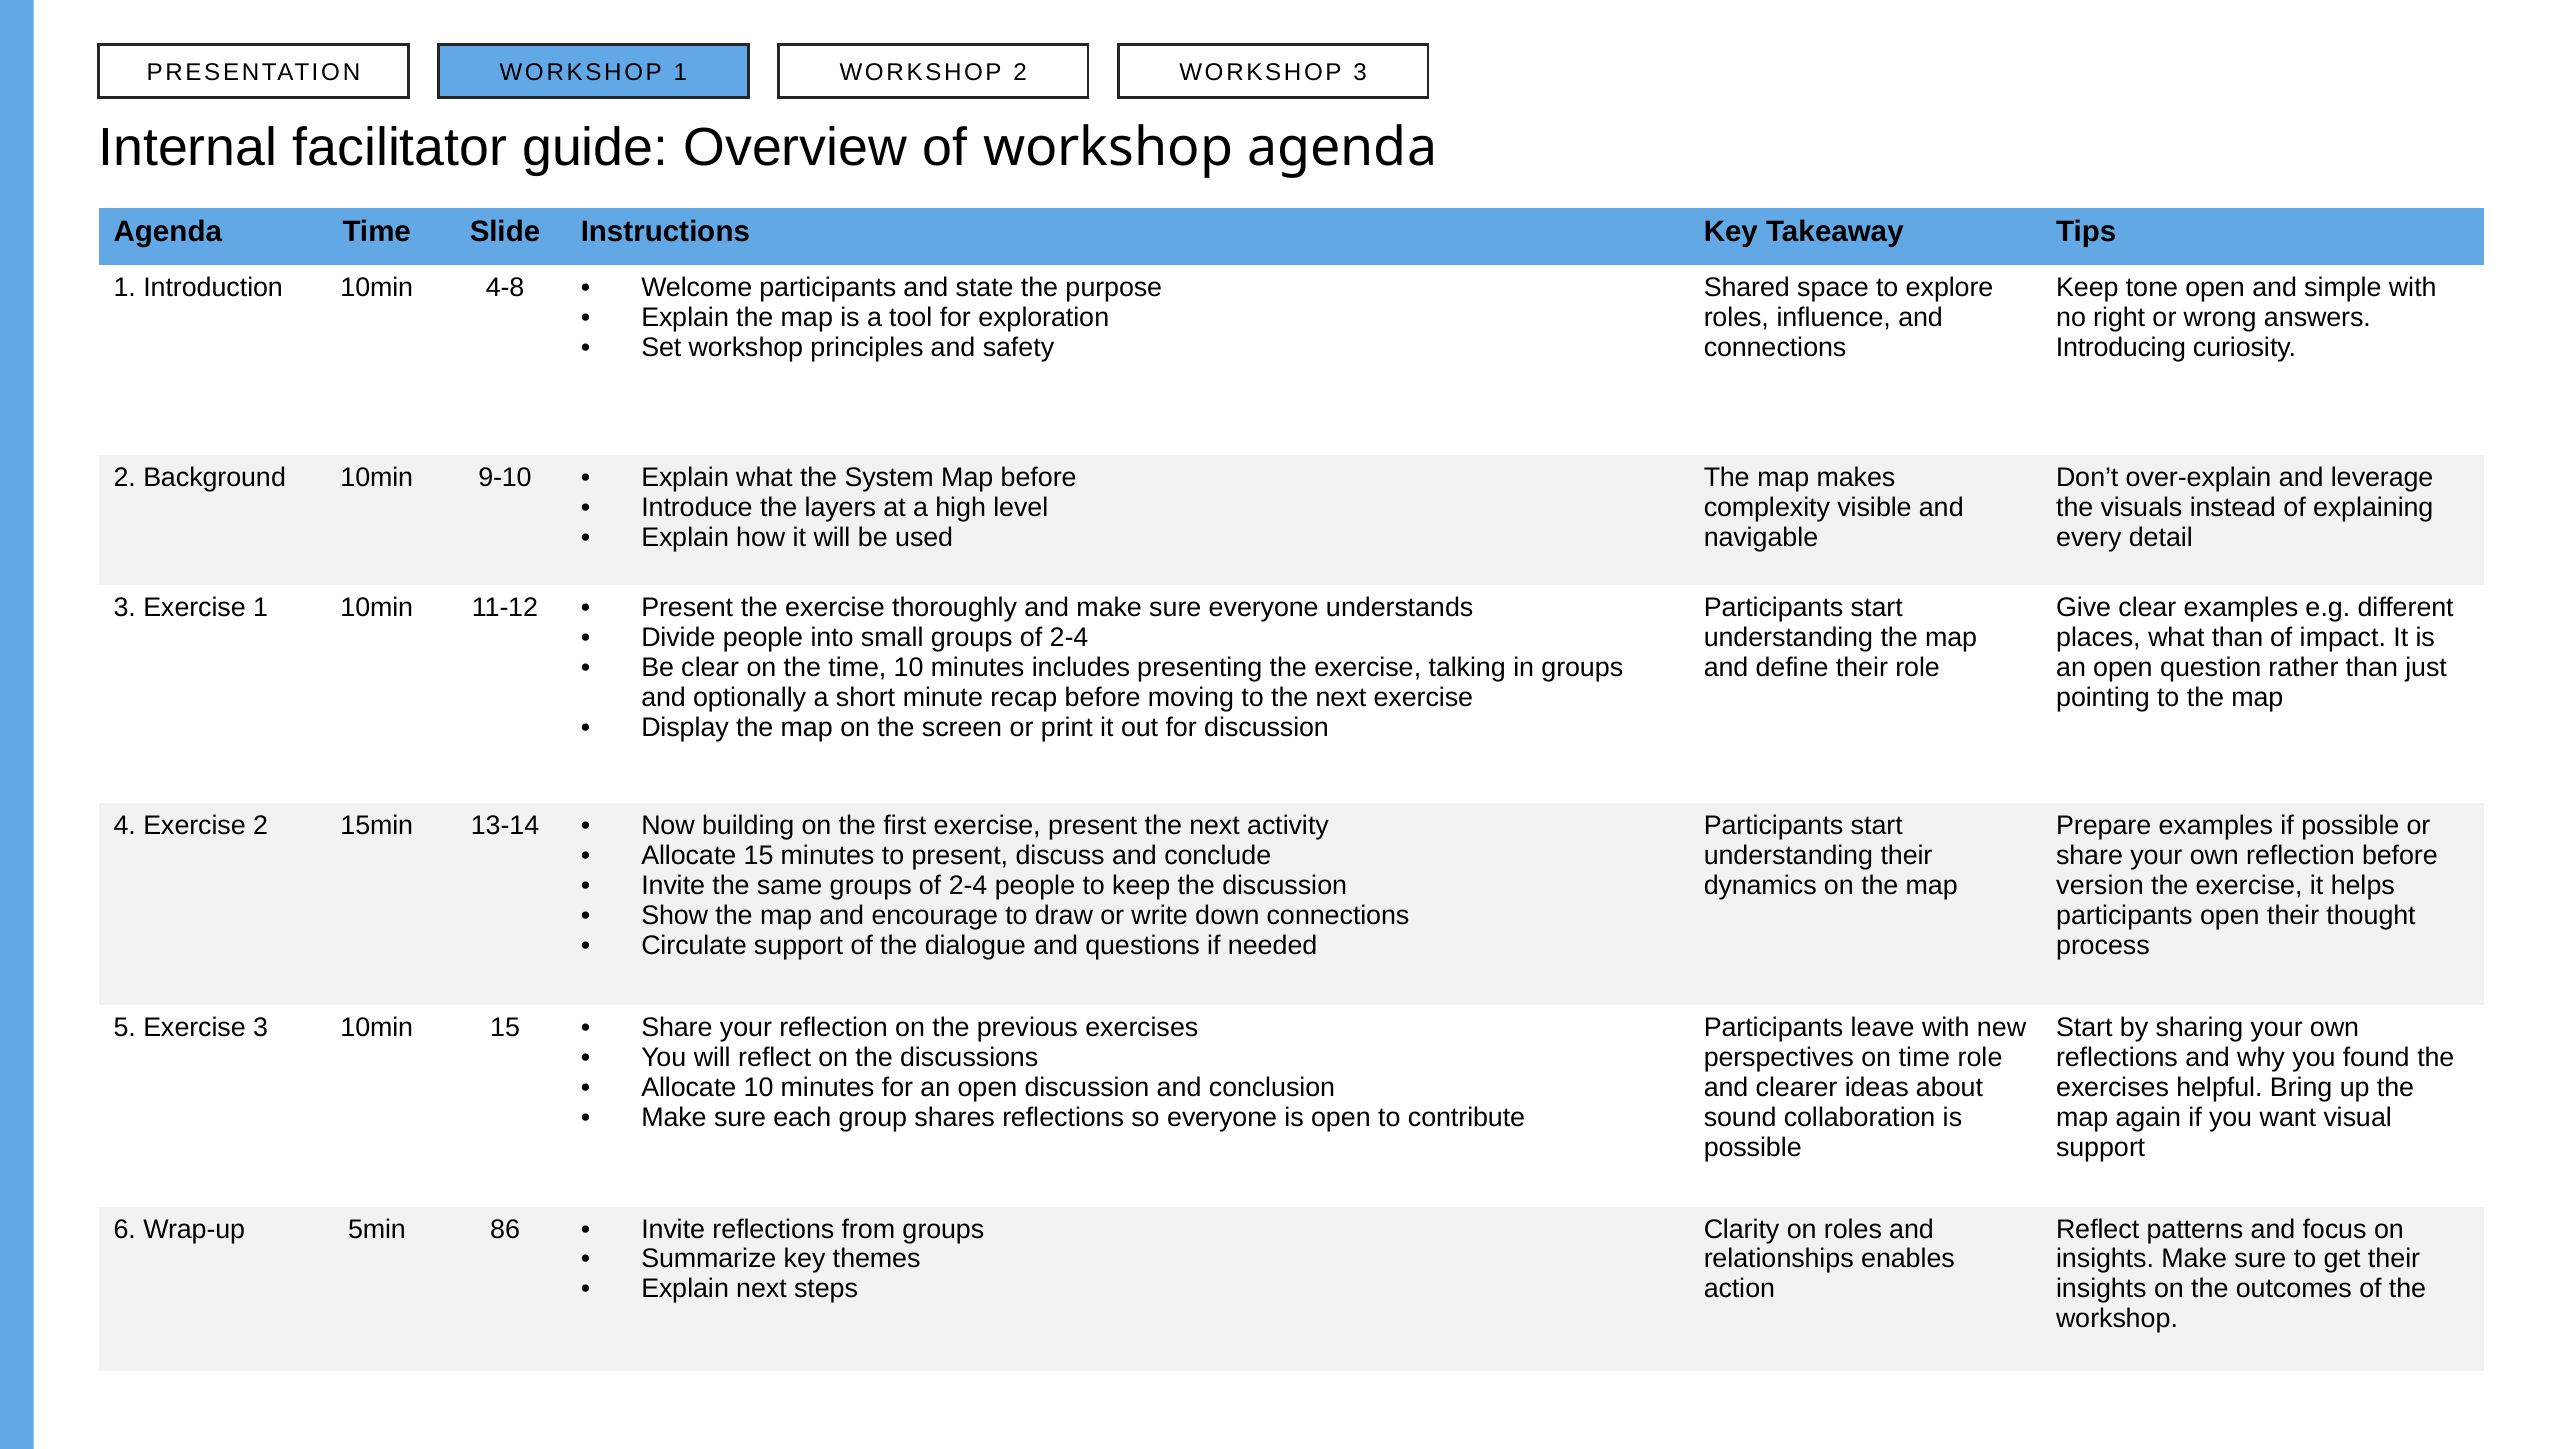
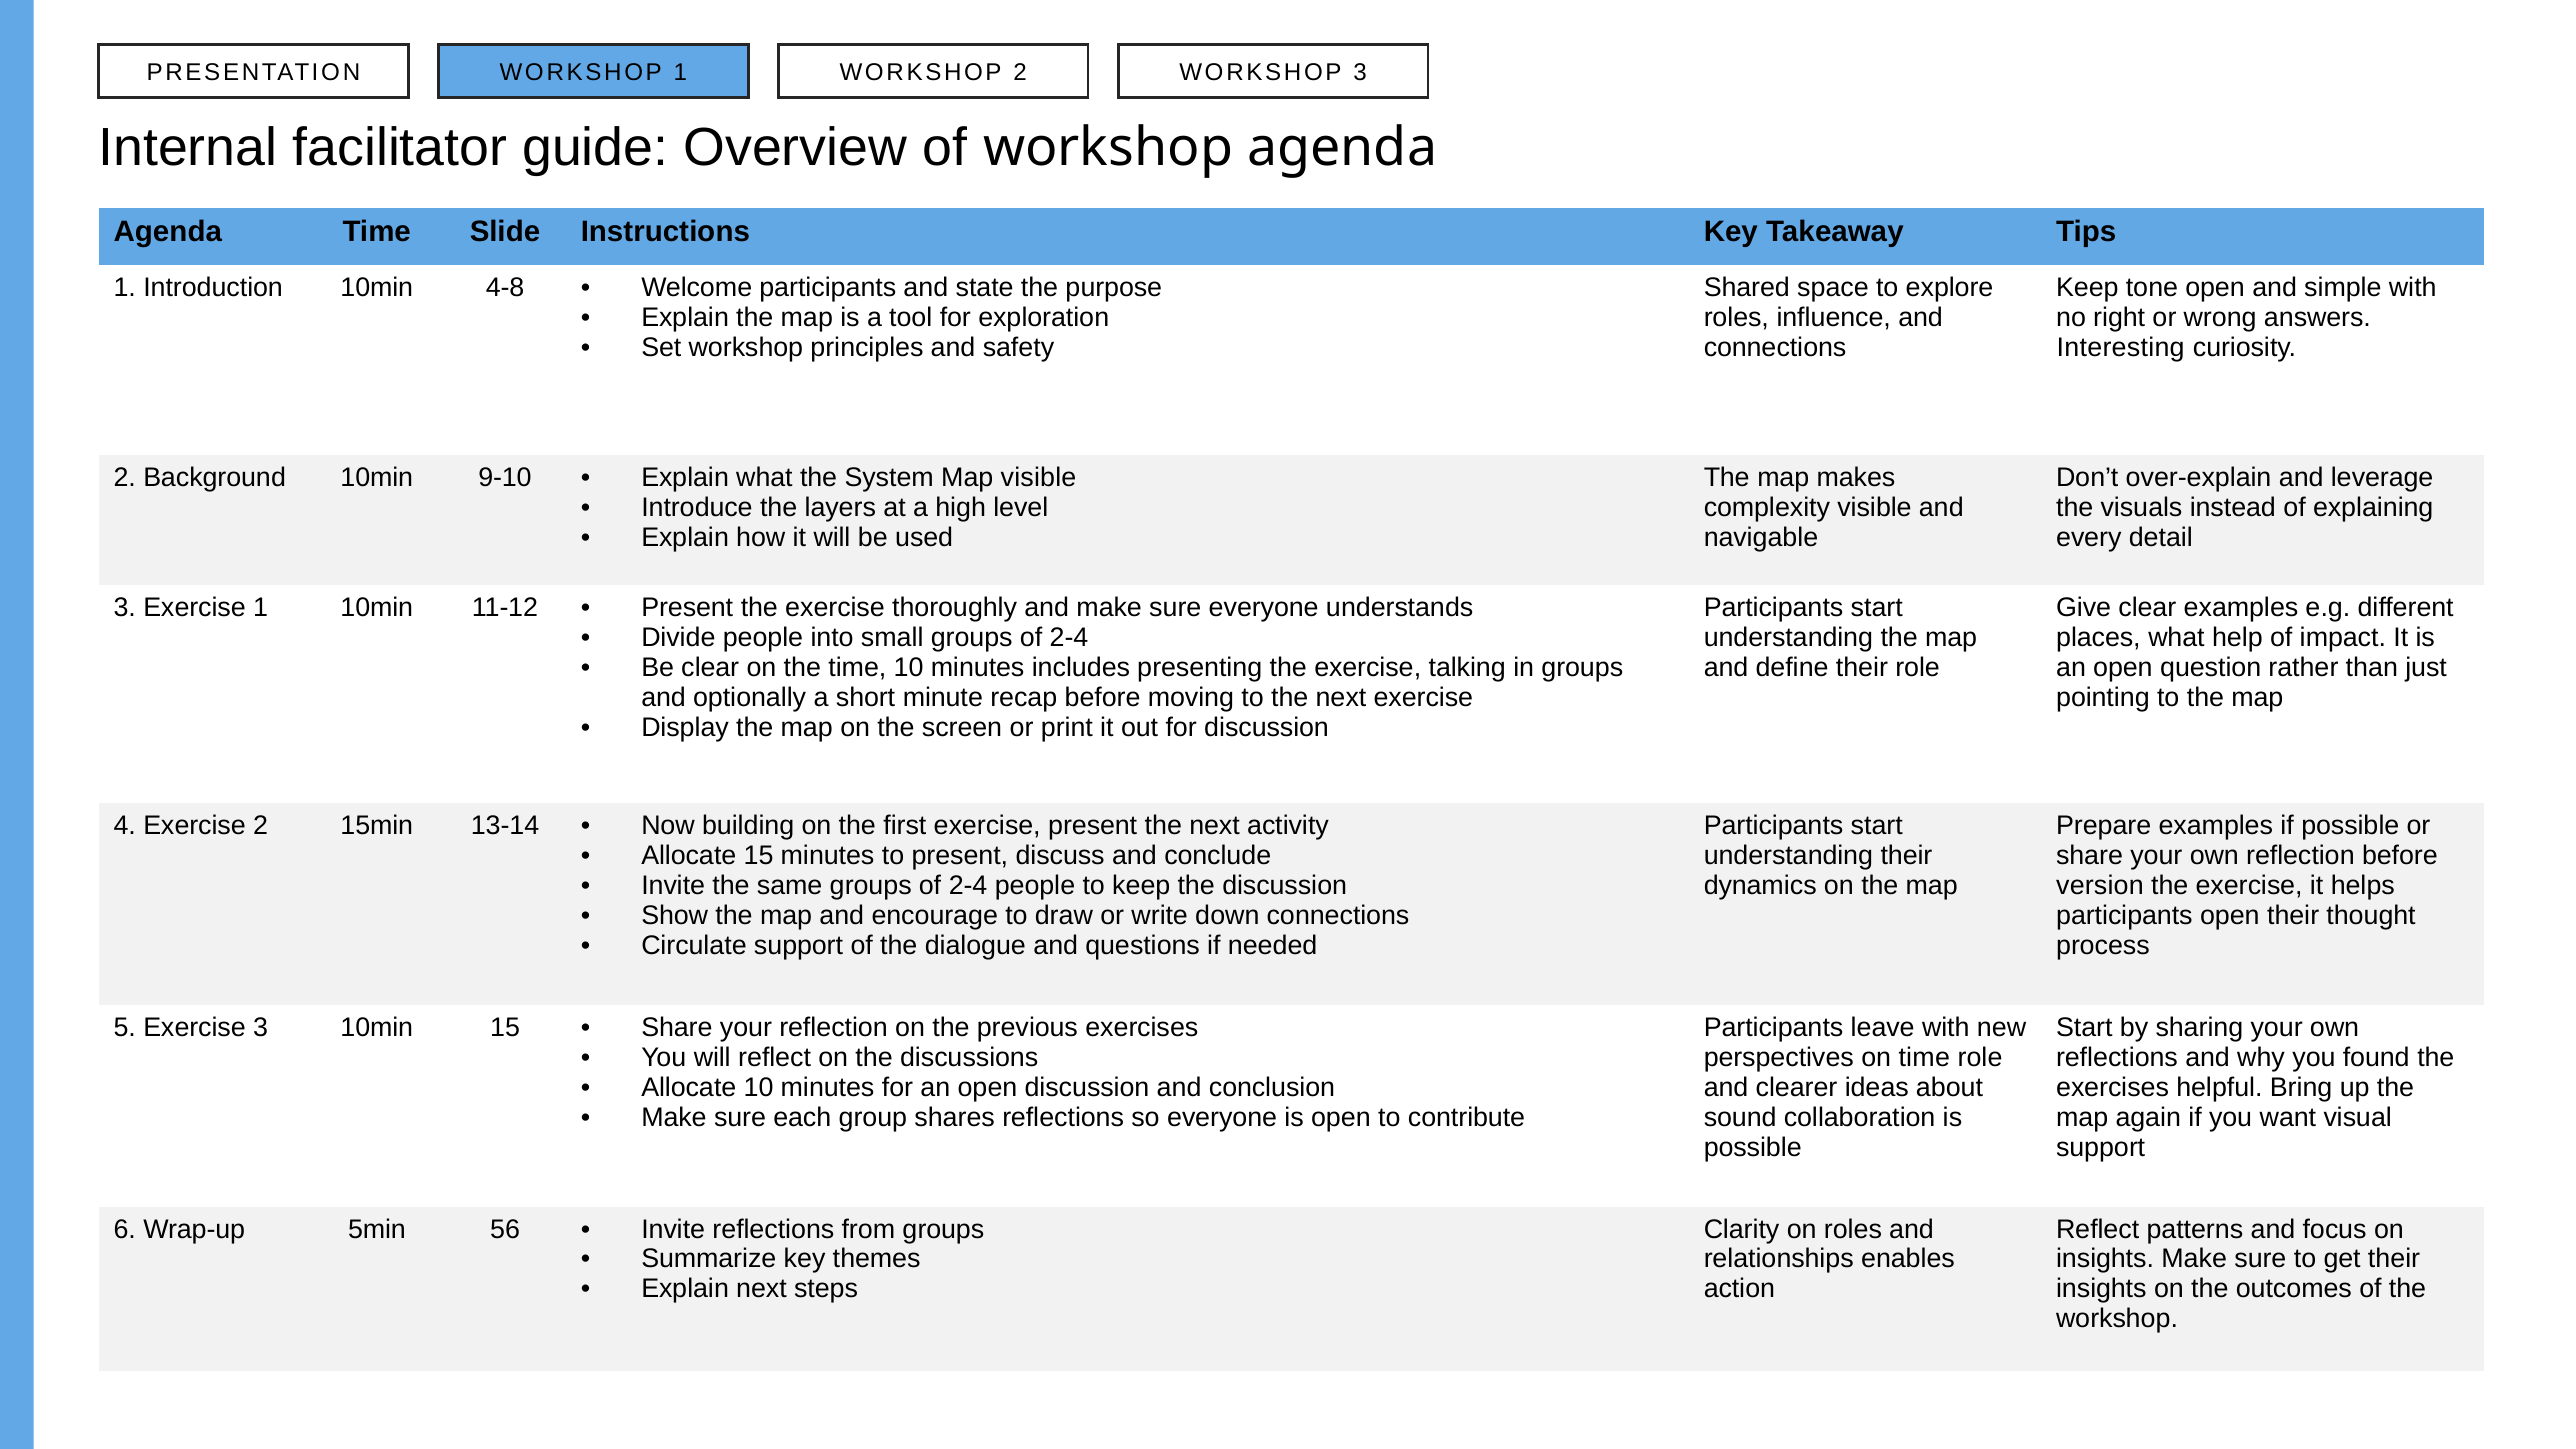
Introducing: Introducing -> Interesting
Map before: before -> visible
what than: than -> help
86: 86 -> 56
